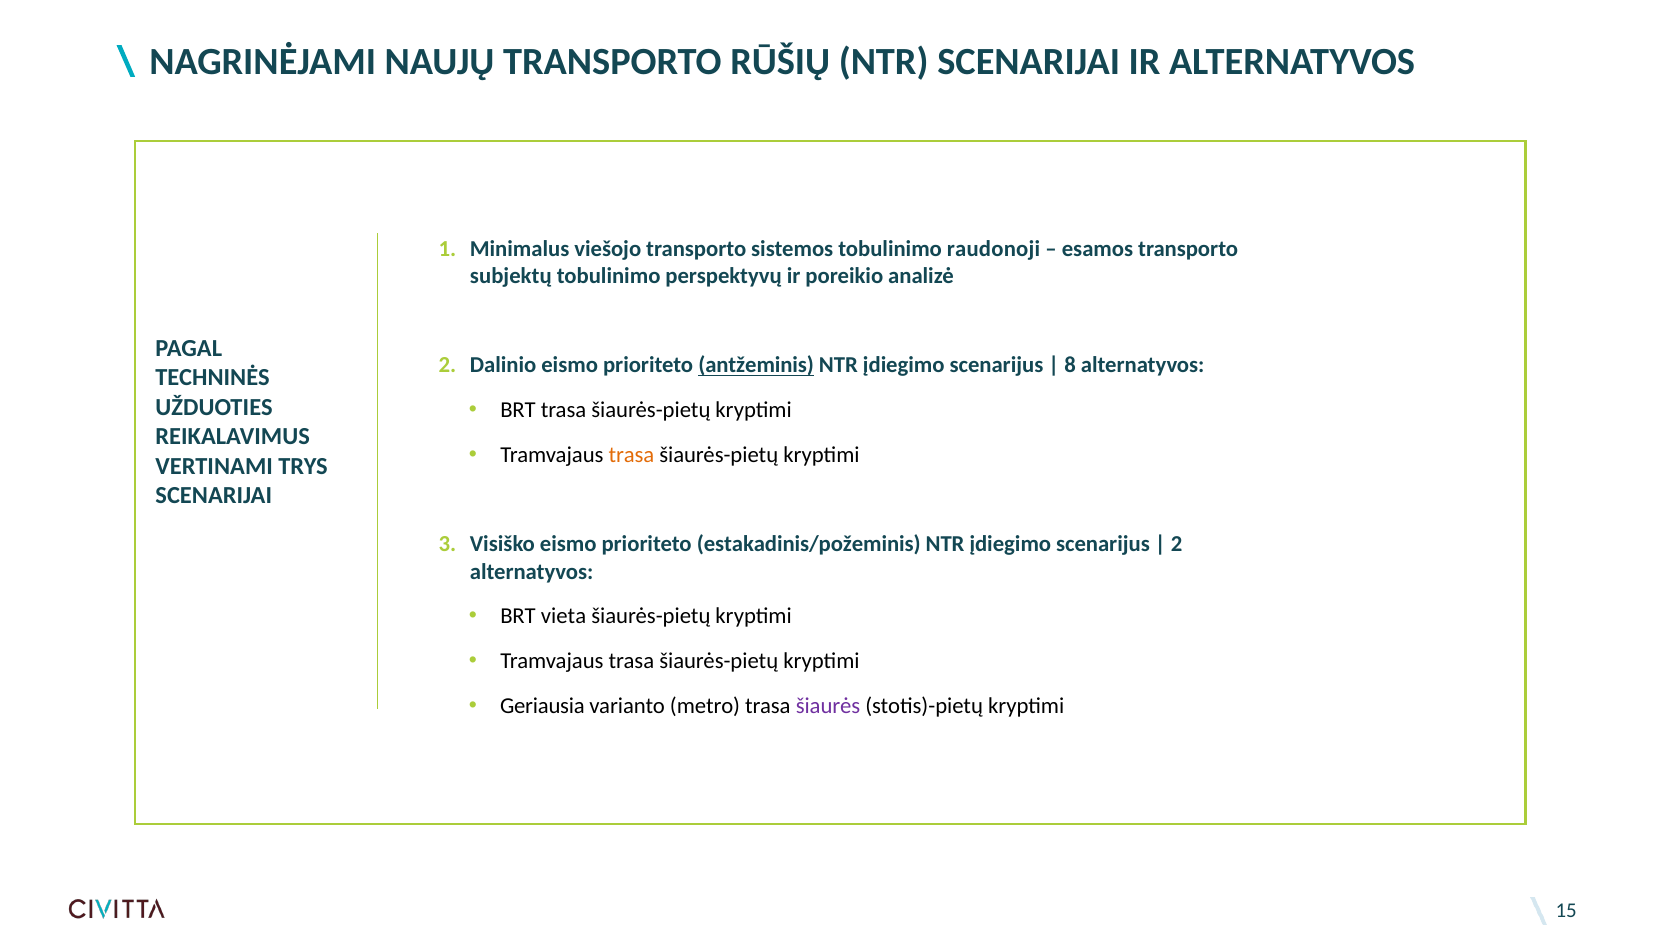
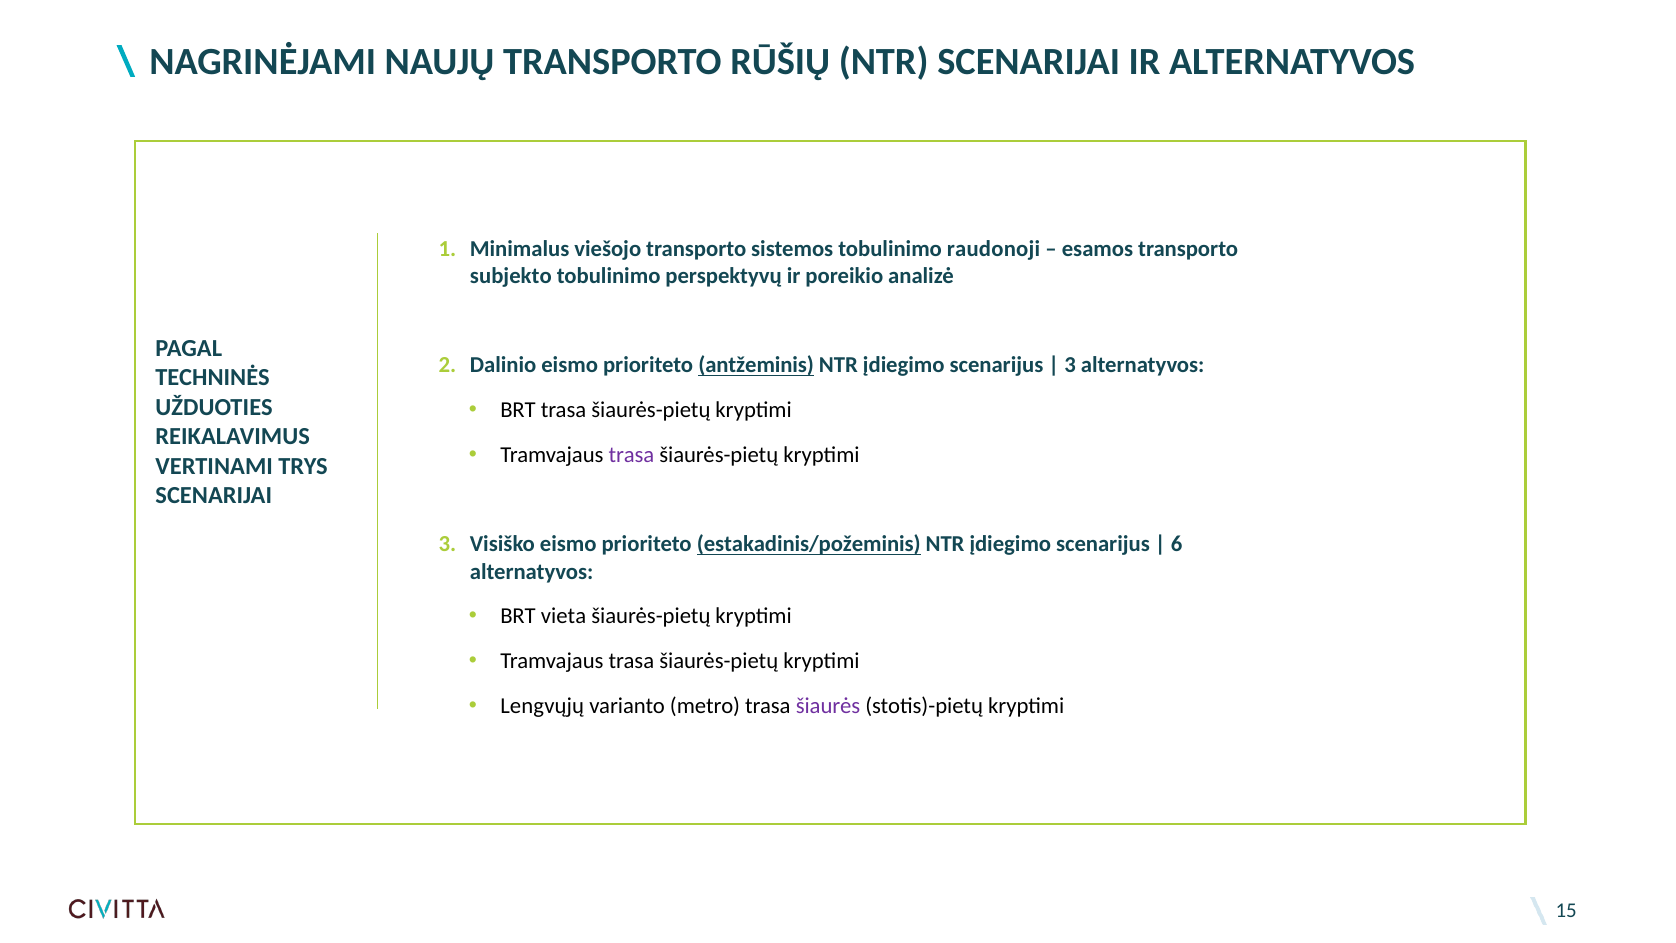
subjektų: subjektų -> subjekto
8 at (1070, 365): 8 -> 3
trasa at (631, 455) colour: orange -> purple
estakadinis/požeminis underline: none -> present
2 at (1177, 544): 2 -> 6
Geriausia: Geriausia -> Lengvųjų
